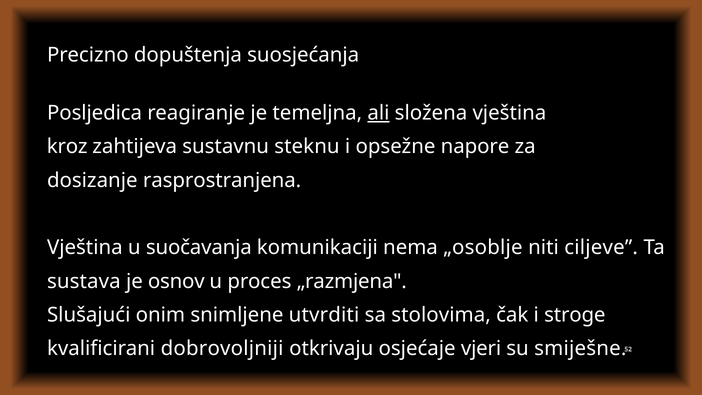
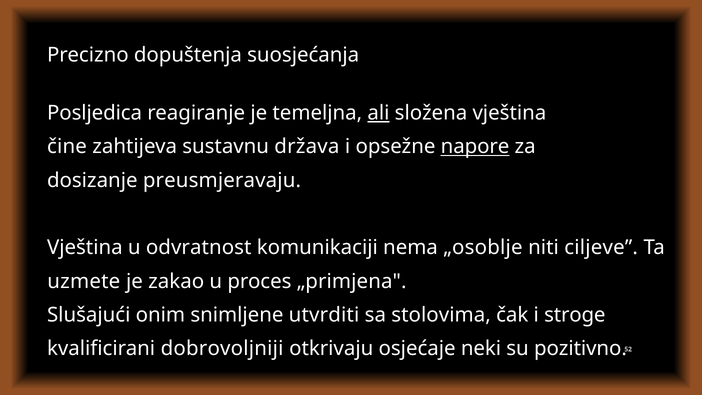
kroz: kroz -> čine
steknu: steknu -> država
napore underline: none -> present
rasprostranjena: rasprostranjena -> preusmjeravaju
suočavanja: suočavanja -> odvratnost
sustava: sustava -> uzmete
osnov: osnov -> zakao
„razmjena: „razmjena -> „primjena
vjeri: vjeri -> neki
smiješne: smiješne -> pozitivno
